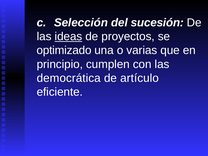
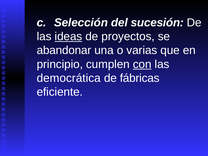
optimizado: optimizado -> abandonar
con underline: none -> present
artículo: artículo -> fábricas
